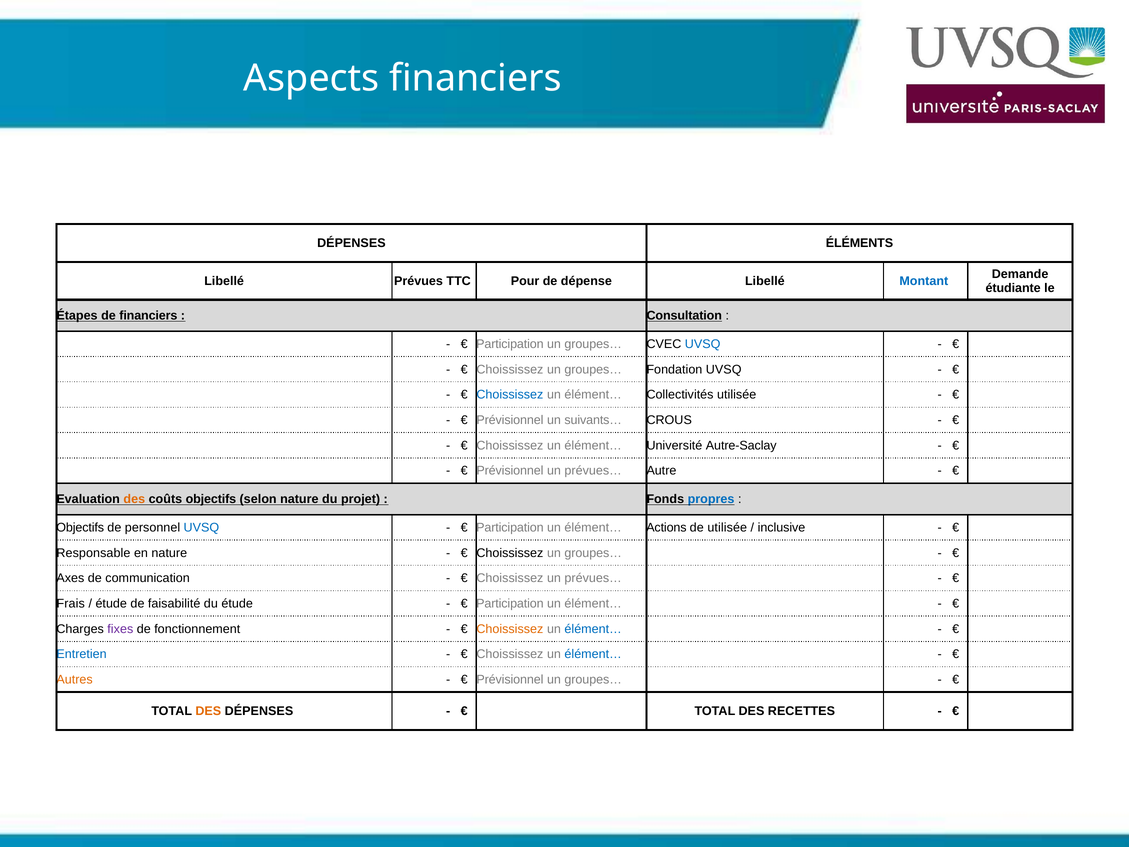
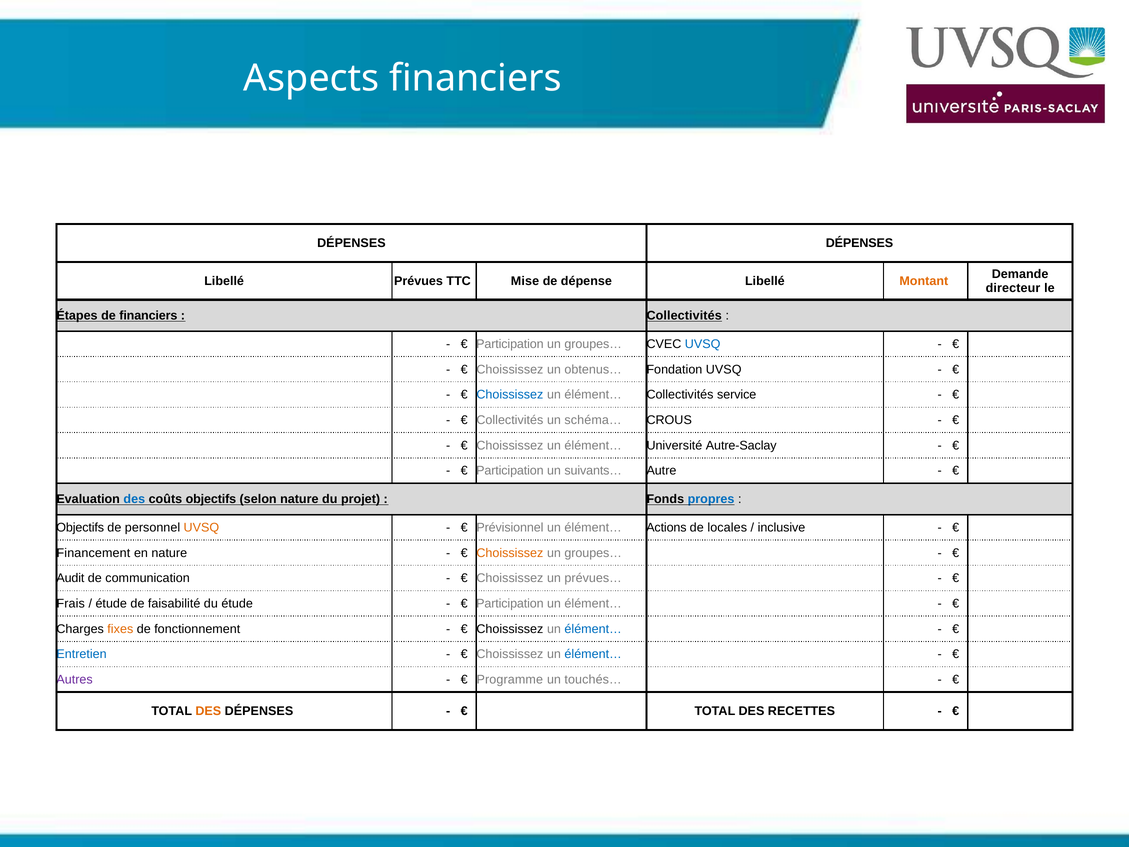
DÉPENSES ÉLÉMENTS: ÉLÉMENTS -> DÉPENSES
Pour: Pour -> Mise
Montant colour: blue -> orange
étudiante: étudiante -> directeur
Consultation at (684, 316): Consultation -> Collectivités
groupes… at (593, 369): groupes… -> obtenus…
Collectivités utilisée: utilisée -> service
Prévisionnel at (510, 420): Prévisionnel -> Collectivités
suivants…: suivants… -> schéma…
Prévisionnel at (510, 471): Prévisionnel -> Participation
prévues… at (593, 471): prévues… -> suivants…
des at (134, 499) colour: orange -> blue
UVSQ at (201, 527) colour: blue -> orange
Participation at (510, 527): Participation -> Prévisionnel
de utilisée: utilisée -> locales
Responsable: Responsable -> Financement
Choississez at (510, 553) colour: black -> orange
Axes: Axes -> Audit
fixes colour: purple -> orange
Choississez at (510, 629) colour: orange -> black
Autres colour: orange -> purple
Prévisionnel at (510, 679): Prévisionnel -> Programme
groupes… at (593, 679): groupes… -> touchés…
